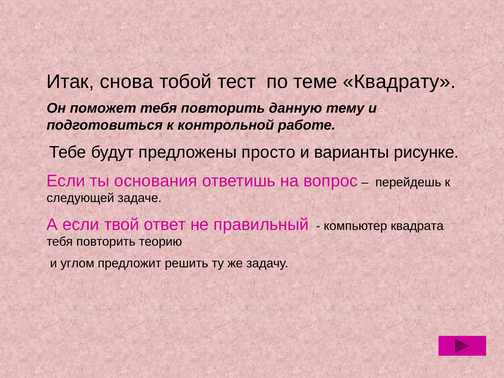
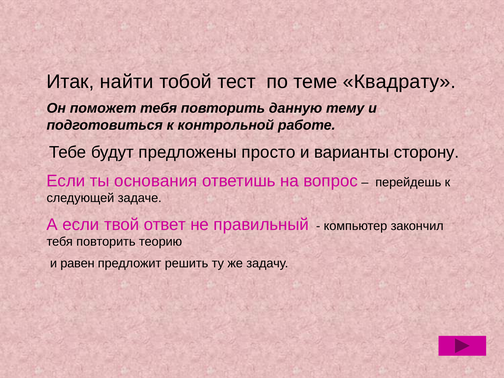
снова: снова -> найти
рисунке: рисунке -> сторону
квадрата: квадрата -> закончил
углом: углом -> равен
